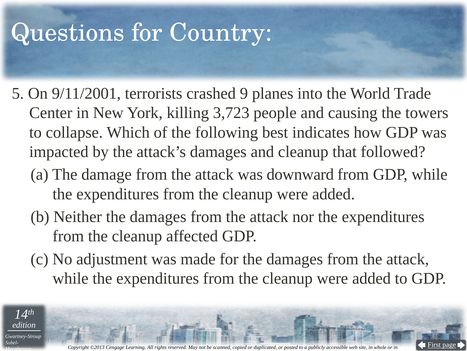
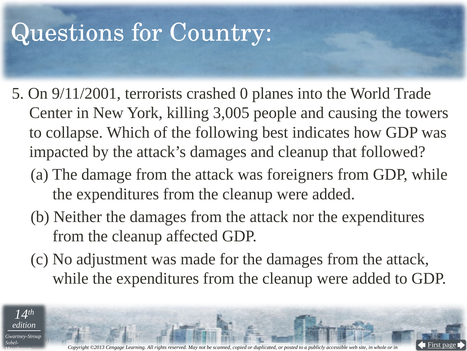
9: 9 -> 0
3,723: 3,723 -> 3,005
downward: downward -> foreigners
